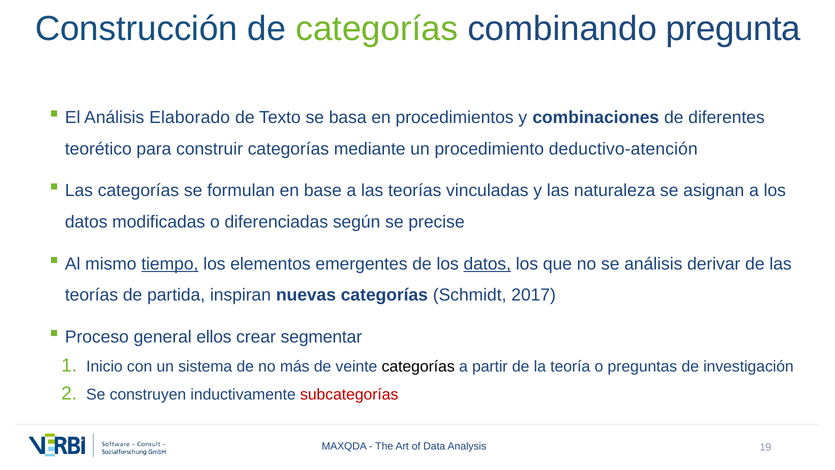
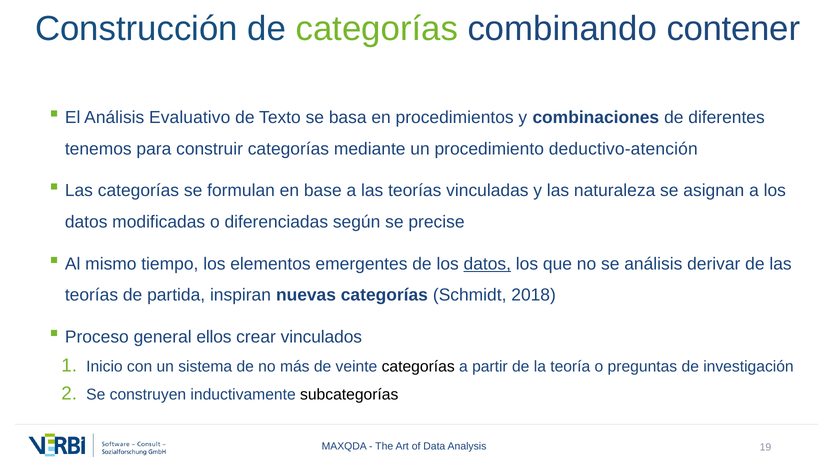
pregunta: pregunta -> contener
Elaborado: Elaborado -> Evaluativo
teorético: teorético -> tenemos
tiempo underline: present -> none
2017: 2017 -> 2018
segmentar: segmentar -> vinculados
subcategorías colour: red -> black
